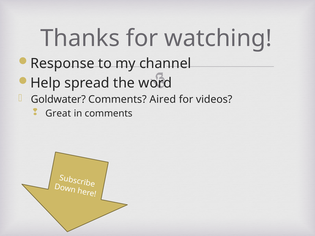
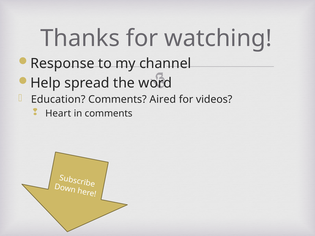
Goldwater: Goldwater -> Education
Great: Great -> Heart
